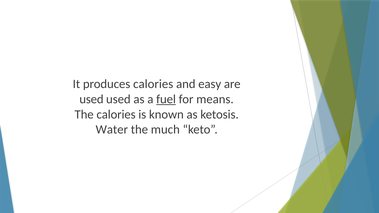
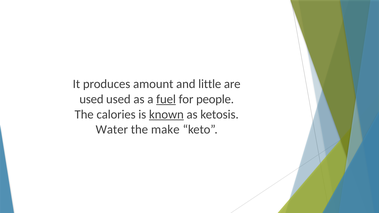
produces calories: calories -> amount
easy: easy -> little
means: means -> people
known underline: none -> present
much: much -> make
